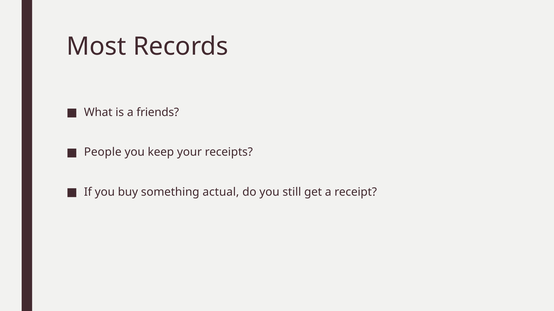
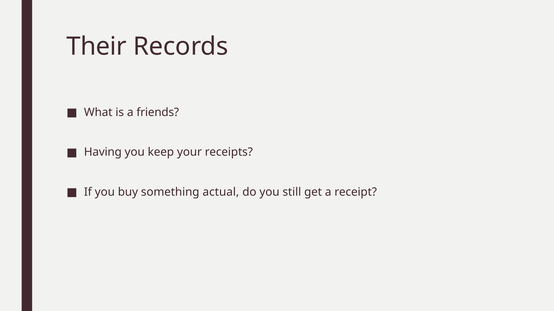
Most: Most -> Their
People: People -> Having
